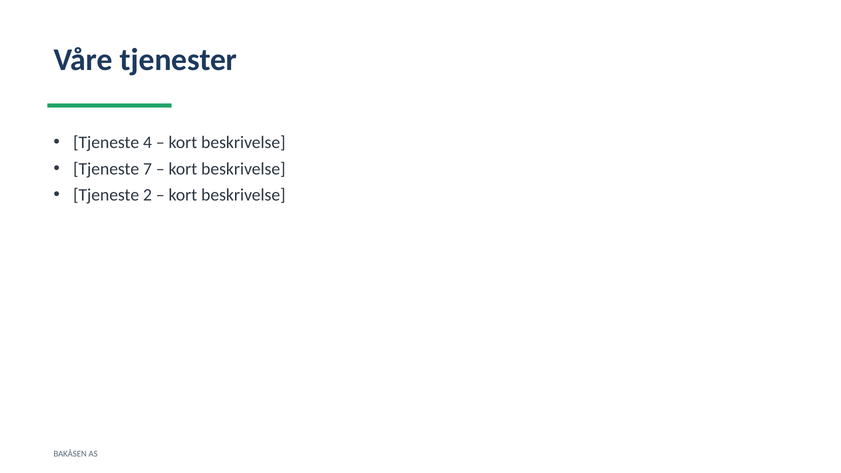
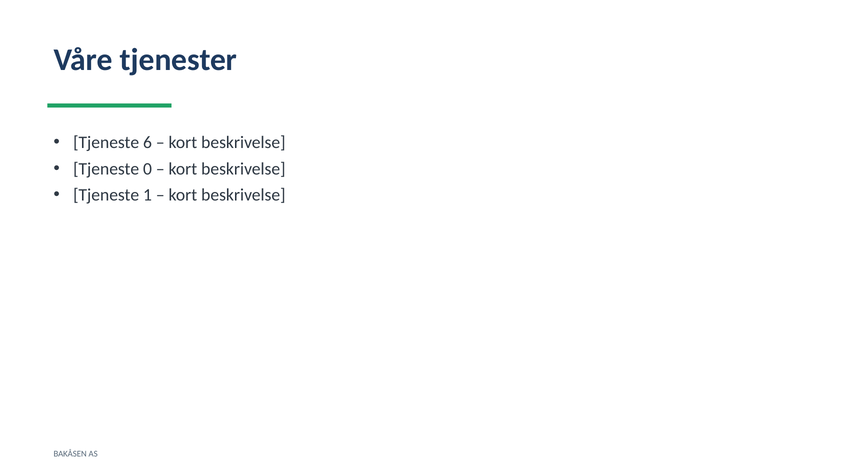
4: 4 -> 6
7: 7 -> 0
2: 2 -> 1
